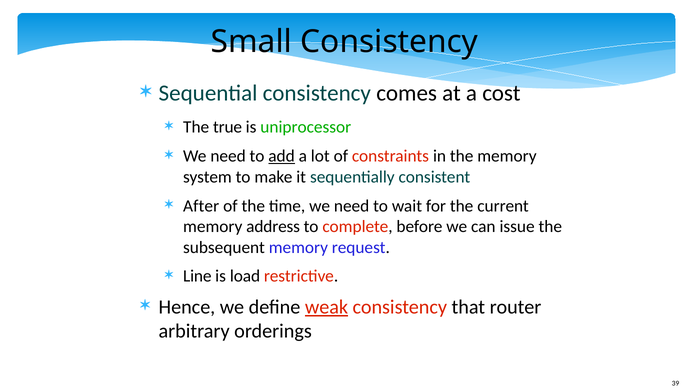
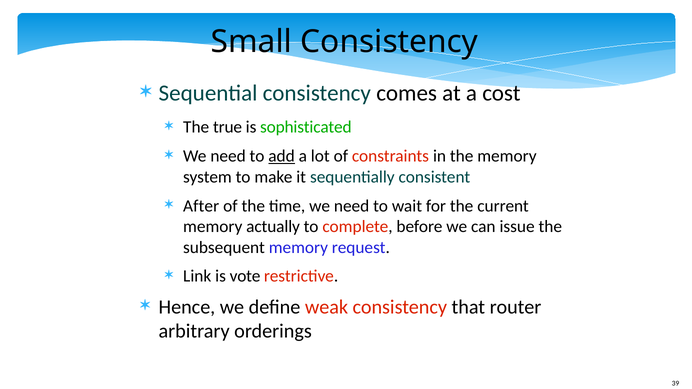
uniprocessor: uniprocessor -> sophisticated
address: address -> actually
Line: Line -> Link
load: load -> vote
weak underline: present -> none
